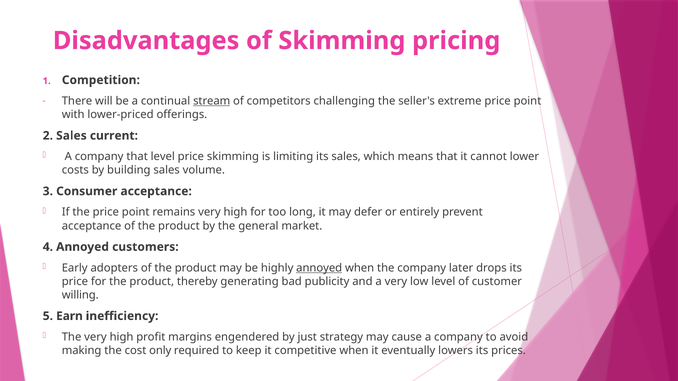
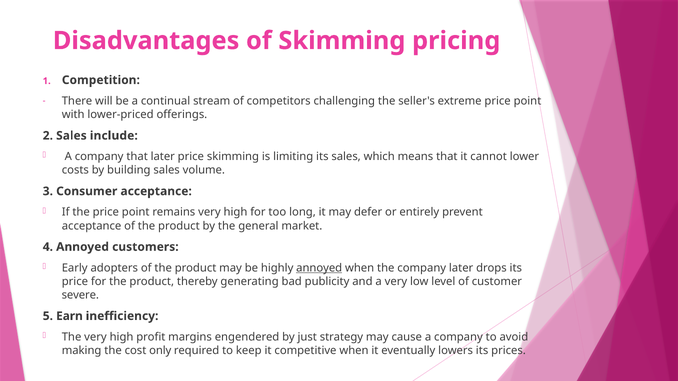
stream underline: present -> none
current: current -> include
that level: level -> later
willing: willing -> severe
